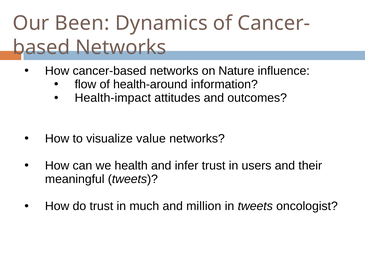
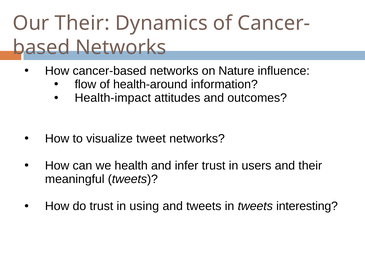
Our Been: Been -> Their
value: value -> tweet
much: much -> using
and million: million -> tweets
oncologist: oncologist -> interesting
